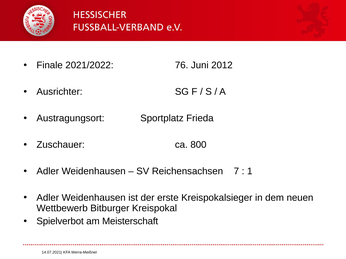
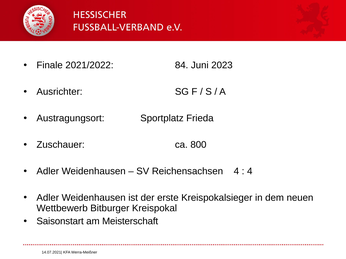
76: 76 -> 84
2012: 2012 -> 2023
Reichensachsen 7: 7 -> 4
1 at (250, 172): 1 -> 4
Spielverbot: Spielverbot -> Saisonstart
